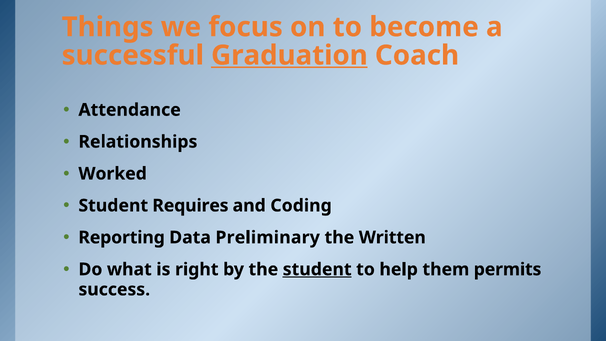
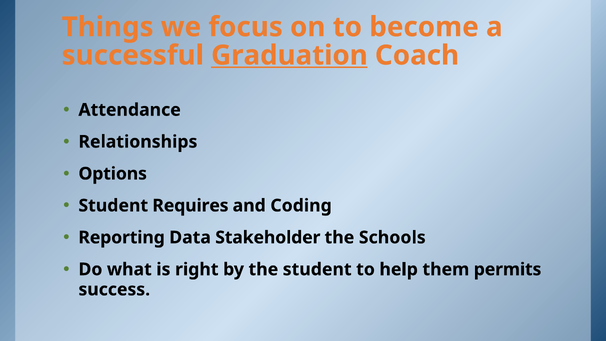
Worked: Worked -> Options
Preliminary: Preliminary -> Stakeholder
Written: Written -> Schools
student at (317, 269) underline: present -> none
